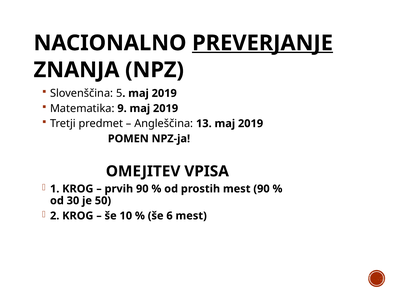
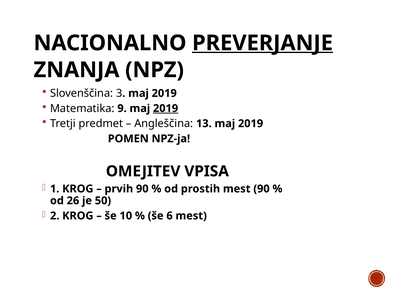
5: 5 -> 3
2019 at (166, 108) underline: none -> present
30: 30 -> 26
